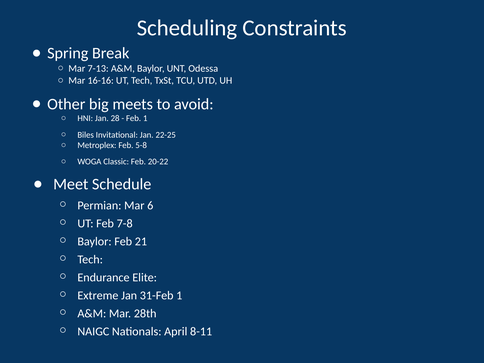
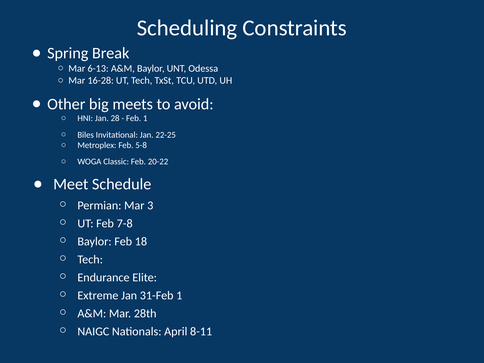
7-13: 7-13 -> 6-13
16-16: 16-16 -> 16-28
6: 6 -> 3
21: 21 -> 18
